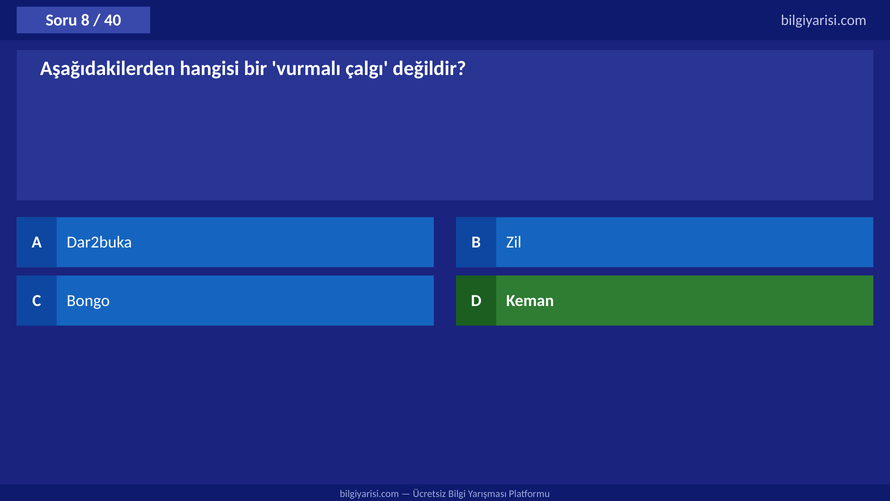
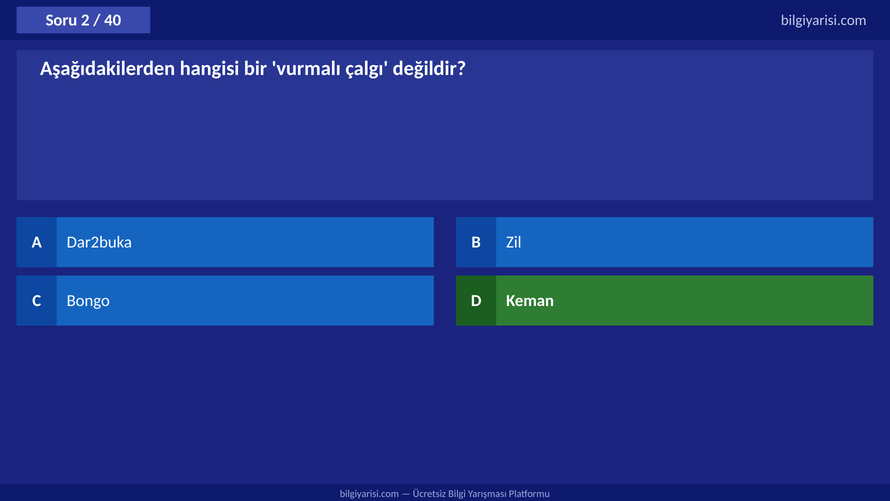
8: 8 -> 2
